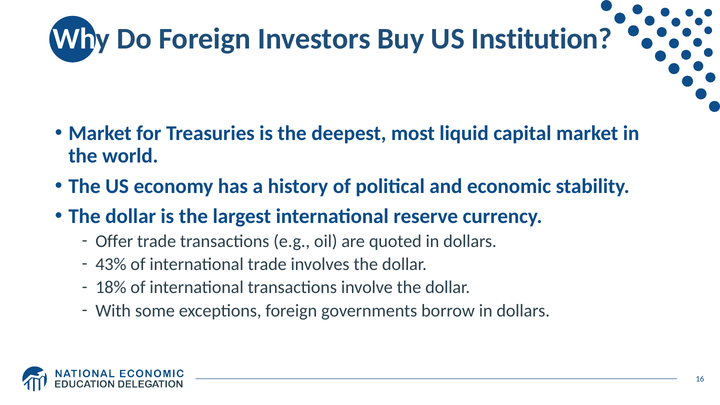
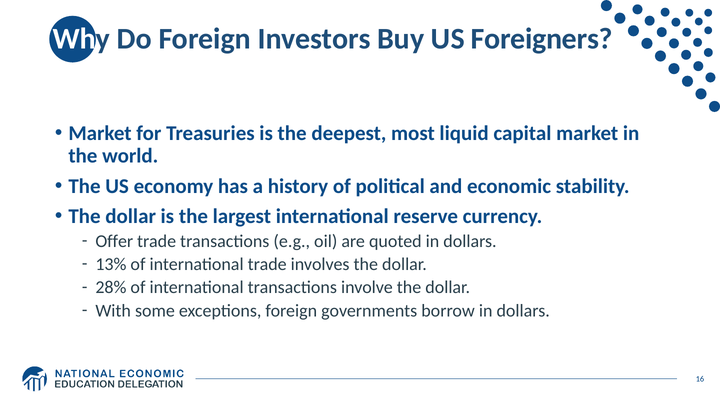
Institution: Institution -> Foreigners
43%: 43% -> 13%
18%: 18% -> 28%
